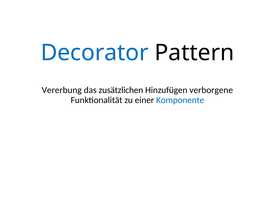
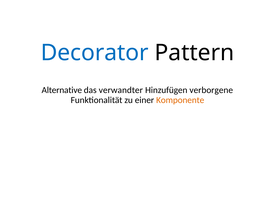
Vererbung: Vererbung -> Alternative
zusätzlichen: zusätzlichen -> verwandter
Komponente colour: blue -> orange
